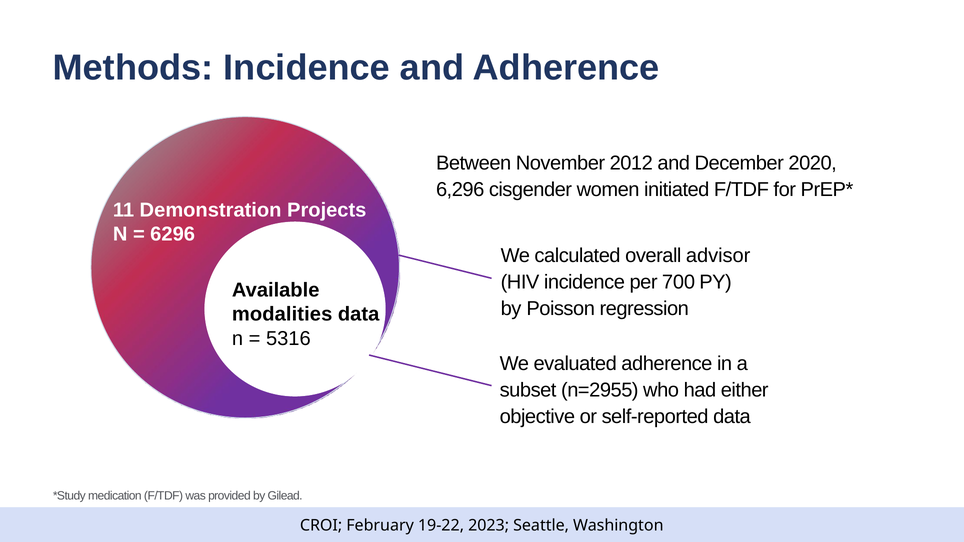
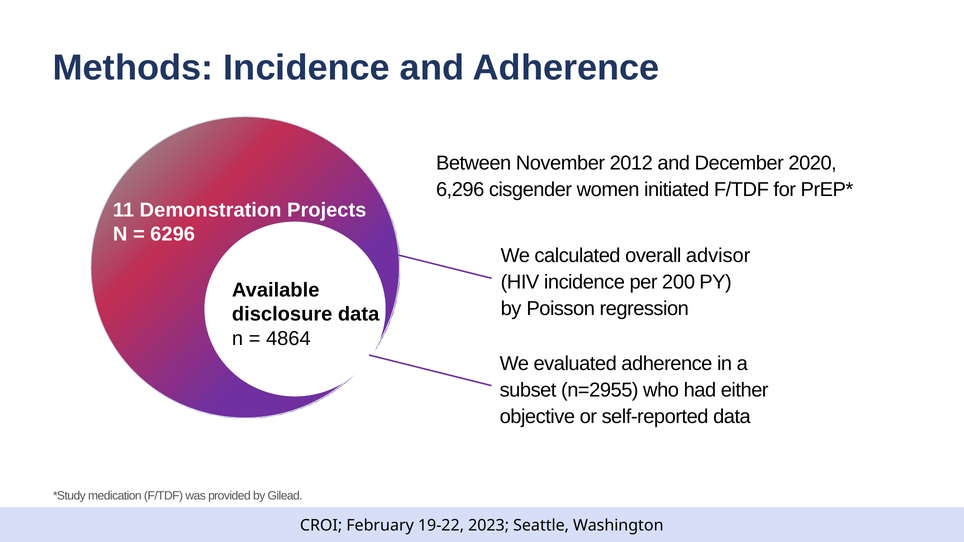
700: 700 -> 200
modalities: modalities -> disclosure
5316: 5316 -> 4864
